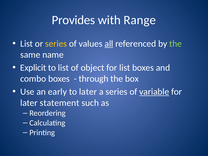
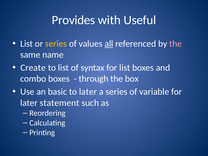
Range: Range -> Useful
the at (176, 44) colour: light green -> pink
Explicit: Explicit -> Create
object: object -> syntax
early: early -> basic
variable underline: present -> none
